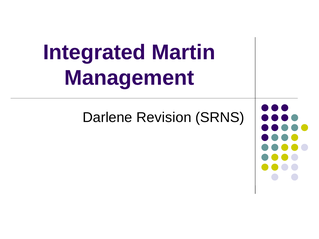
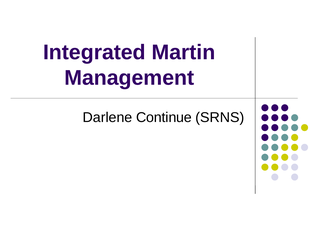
Revision: Revision -> Continue
